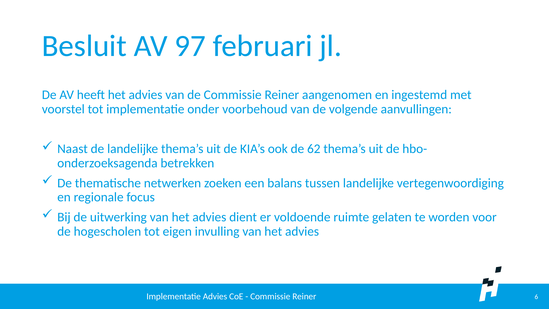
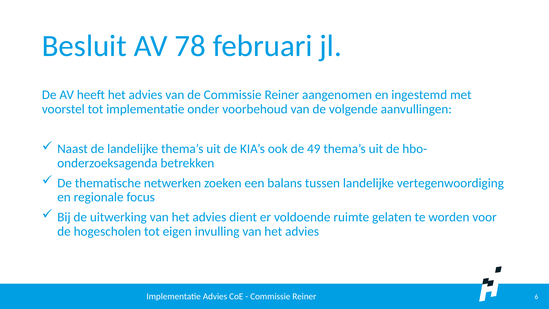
97: 97 -> 78
62: 62 -> 49
